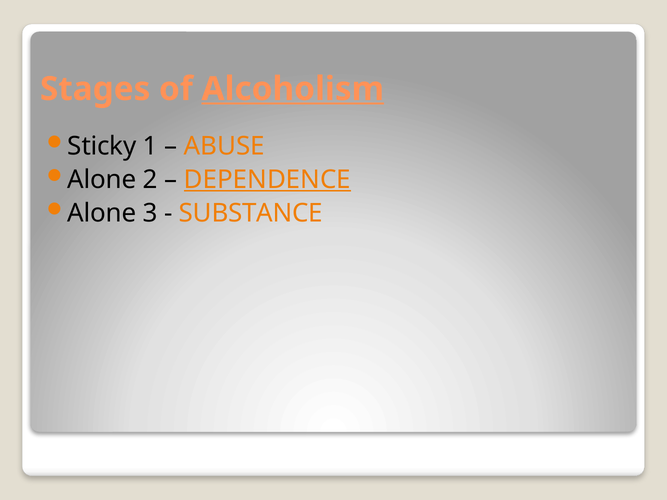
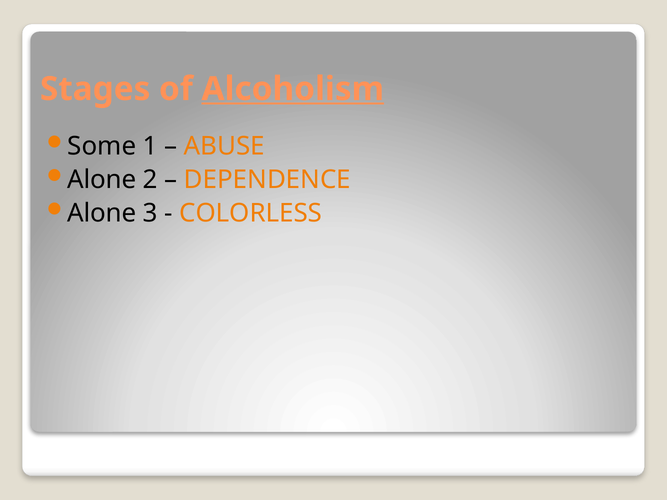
Sticky: Sticky -> Some
DEPENDENCE underline: present -> none
SUBSTANCE: SUBSTANCE -> COLORLESS
